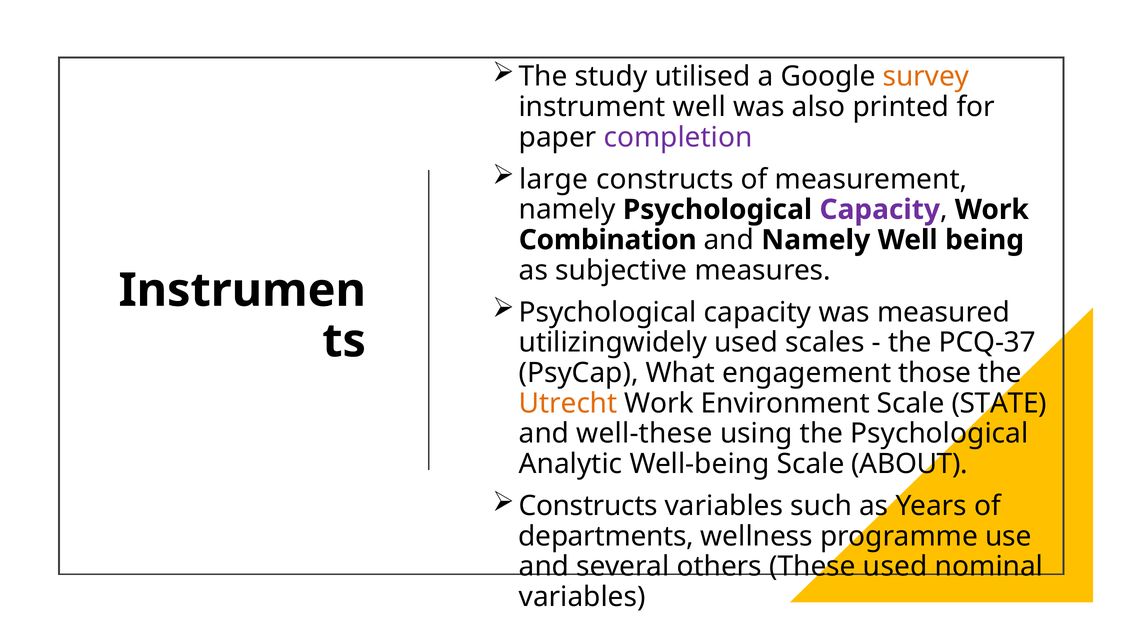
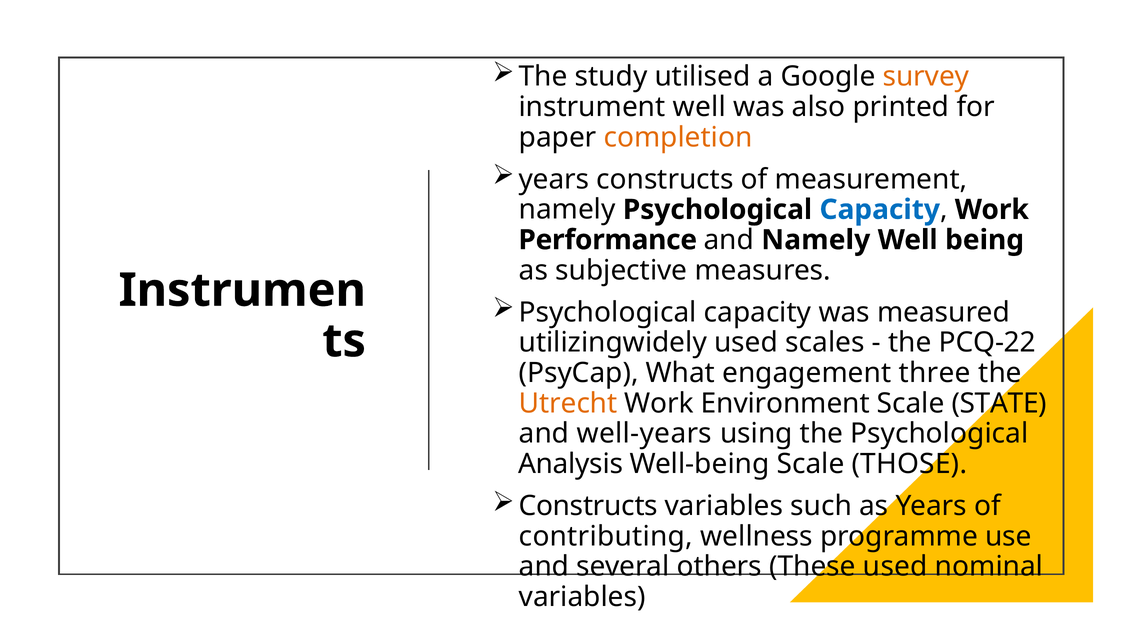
completion colour: purple -> orange
large at (554, 179): large -> years
Capacity at (880, 210) colour: purple -> blue
Combination: Combination -> Performance
PCQ-37: PCQ-37 -> PCQ-22
those: those -> three
well-these: well-these -> well-years
Analytic: Analytic -> Analysis
ABOUT: ABOUT -> THOSE
departments: departments -> contributing
